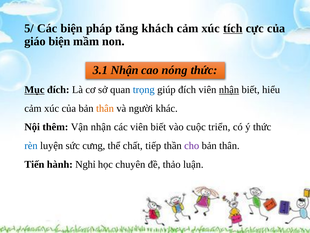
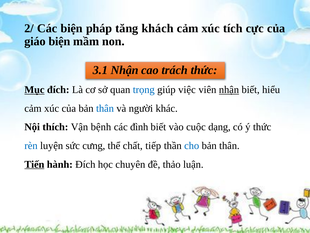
5/: 5/ -> 2/
tích underline: present -> none
nóng: nóng -> trách
giúp đích: đích -> việc
thân at (105, 108) colour: orange -> blue
thêm: thêm -> thích
Vận nhận: nhận -> bệnh
các viên: viên -> đình
triển: triển -> dạng
cho colour: purple -> blue
Tiến underline: none -> present
hành Nghỉ: Nghỉ -> Đích
